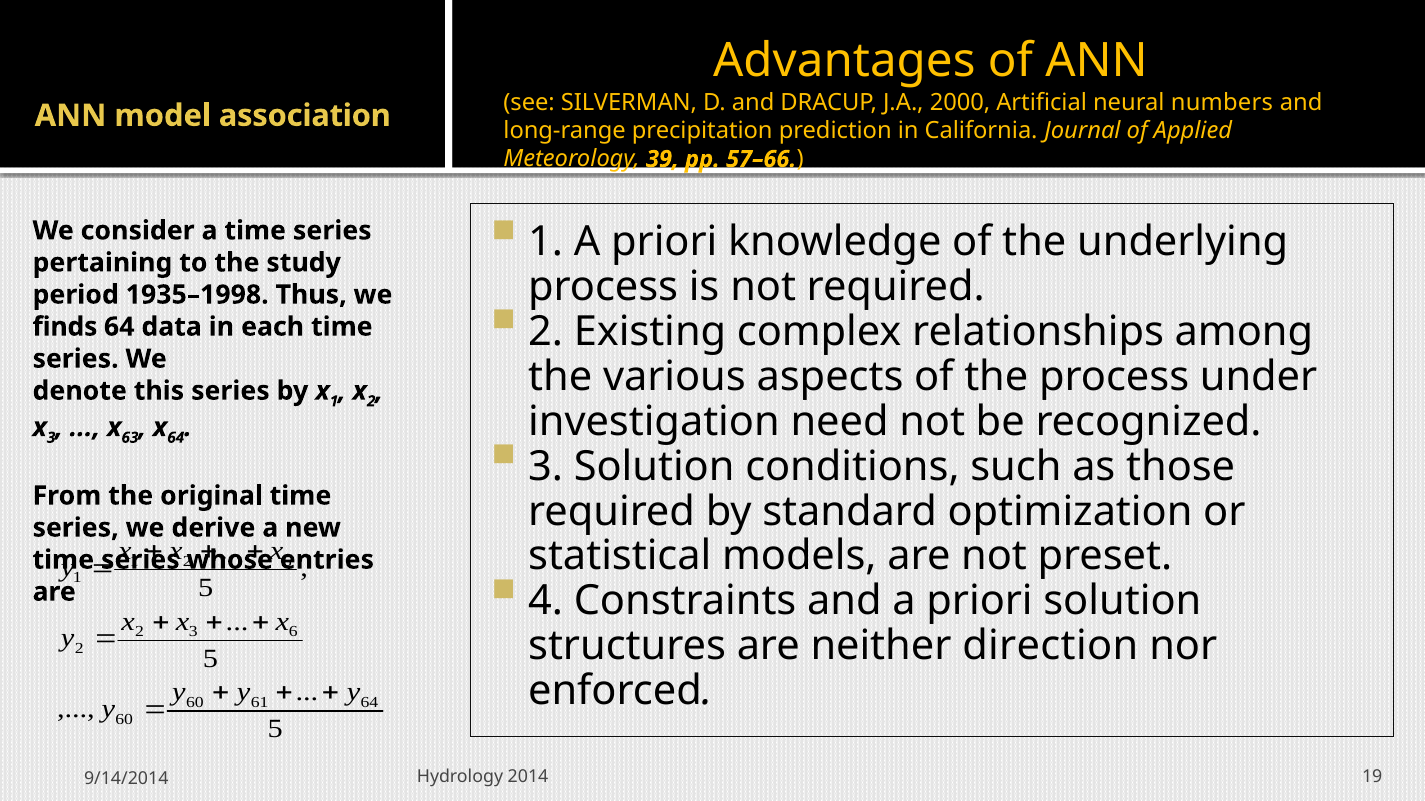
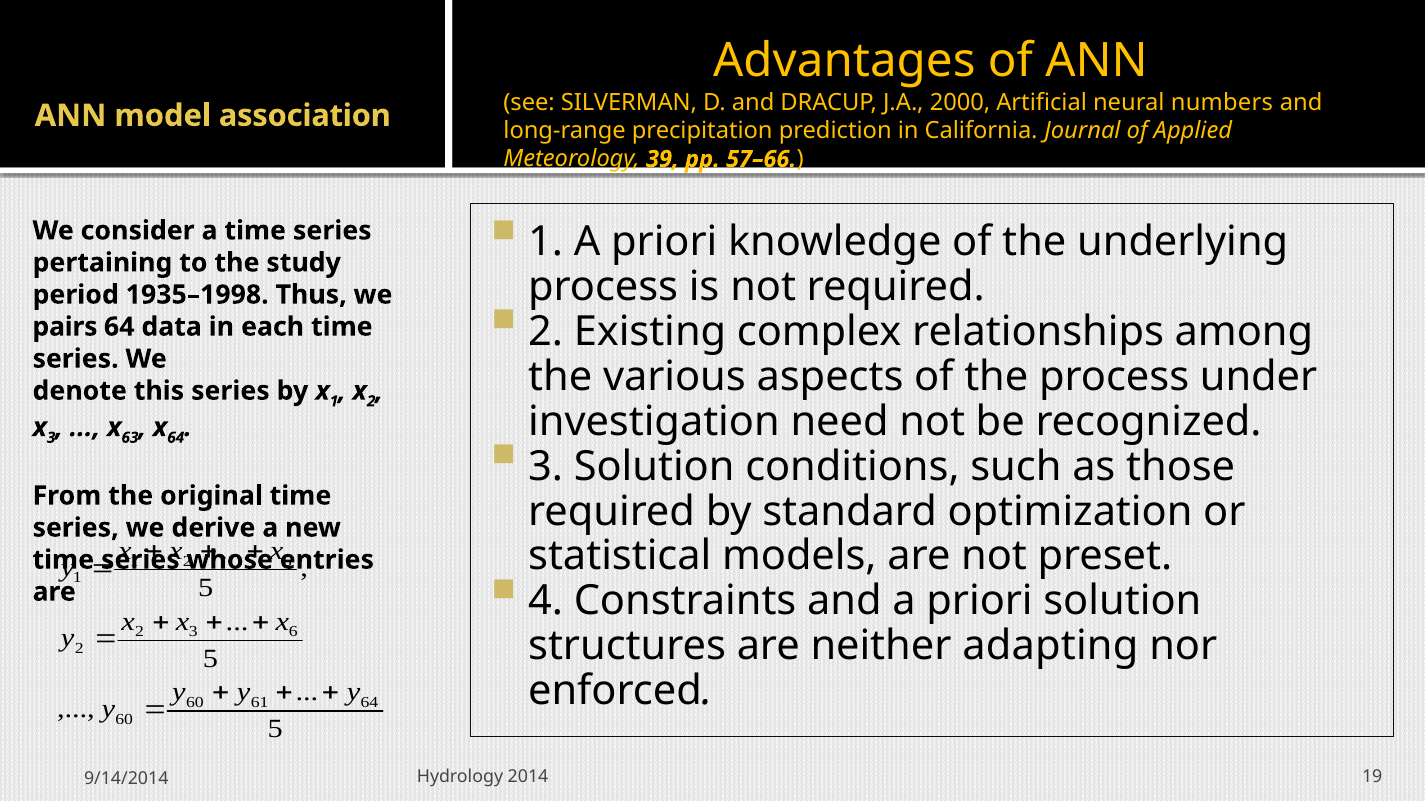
finds: finds -> pairs
direction: direction -> adapting
